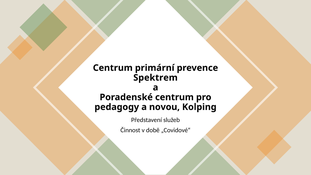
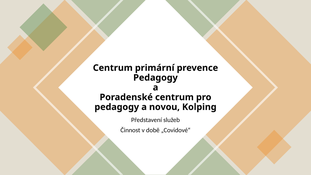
Spektrem at (155, 78): Spektrem -> Pedagogy
